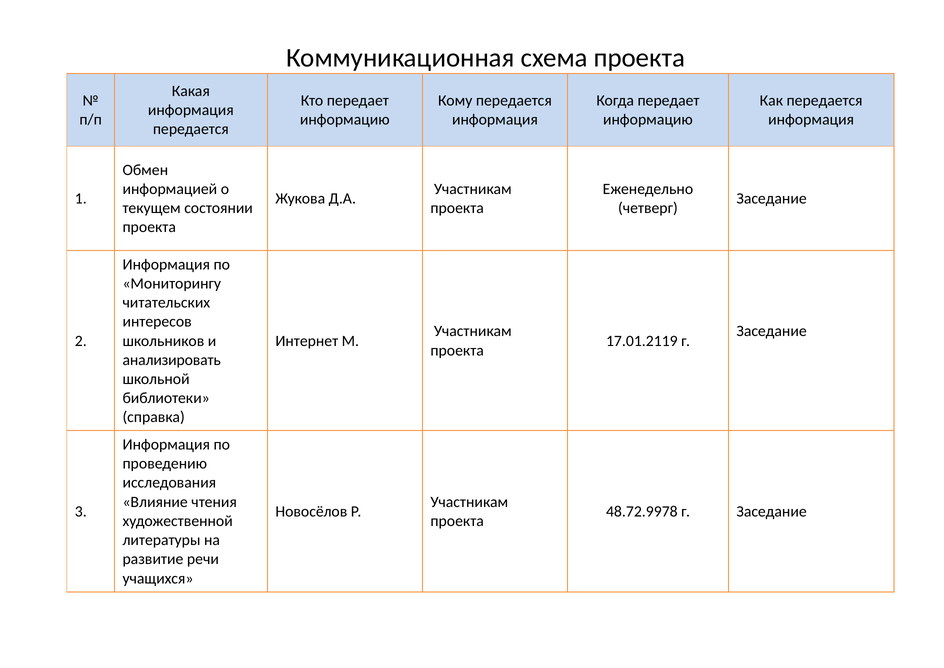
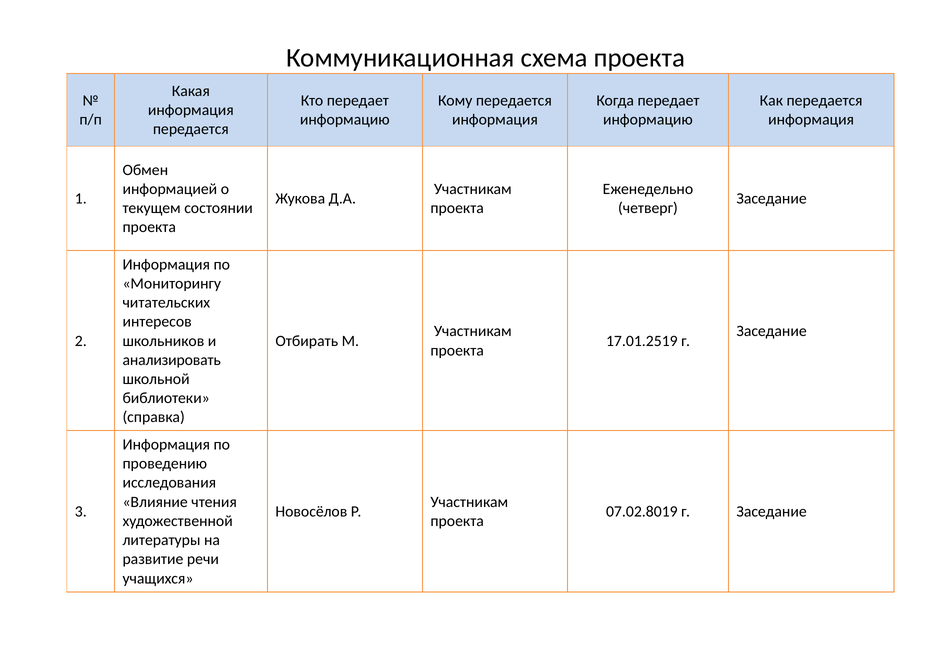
Интернет: Интернет -> Отбирать
17.01.2119: 17.01.2119 -> 17.01.2519
48.72.9978: 48.72.9978 -> 07.02.8019
